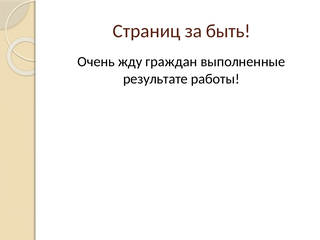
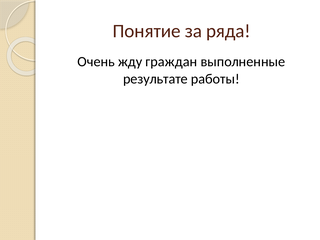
Страниц: Страниц -> Понятие
быть: быть -> ряда
